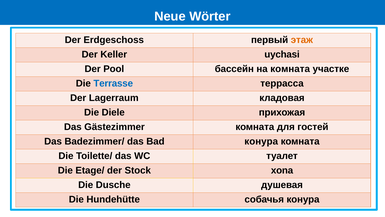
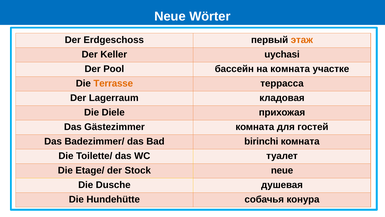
Terrasse colour: blue -> orange
Bad конура: конура -> birinchi
Stock xona: xona -> neue
